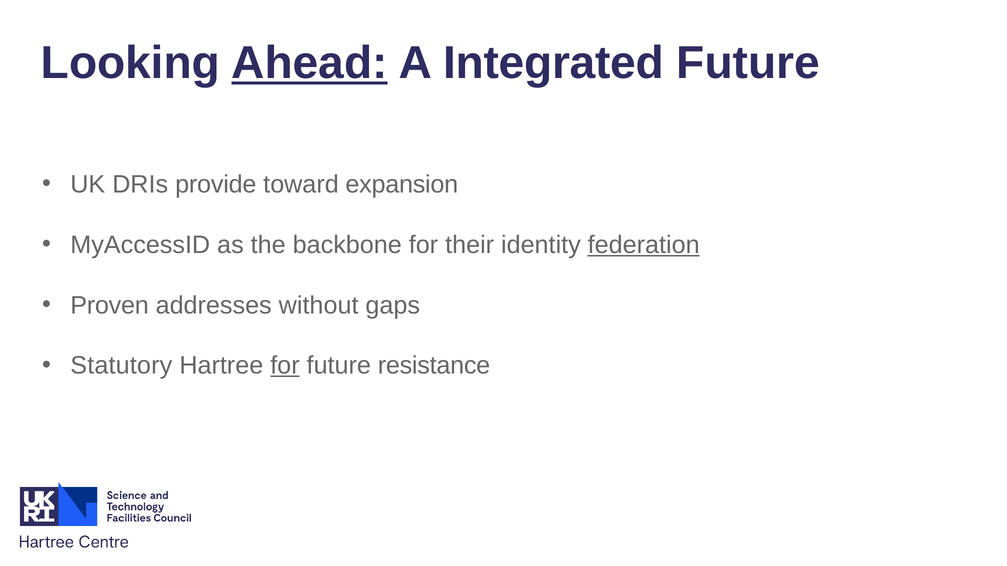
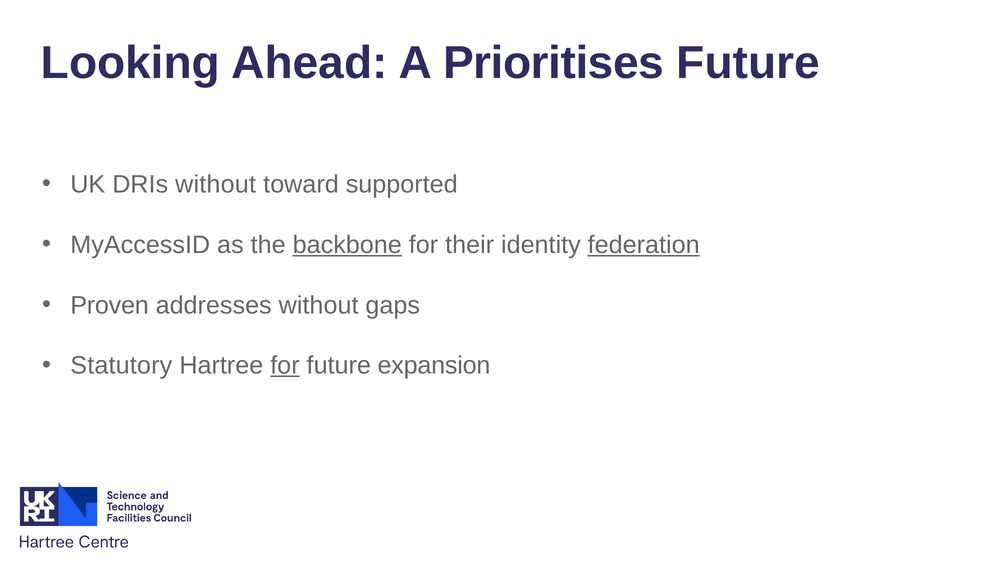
Ahead underline: present -> none
Integrated: Integrated -> Prioritises
DRIs provide: provide -> without
expansion: expansion -> supported
backbone underline: none -> present
resistance: resistance -> expansion
